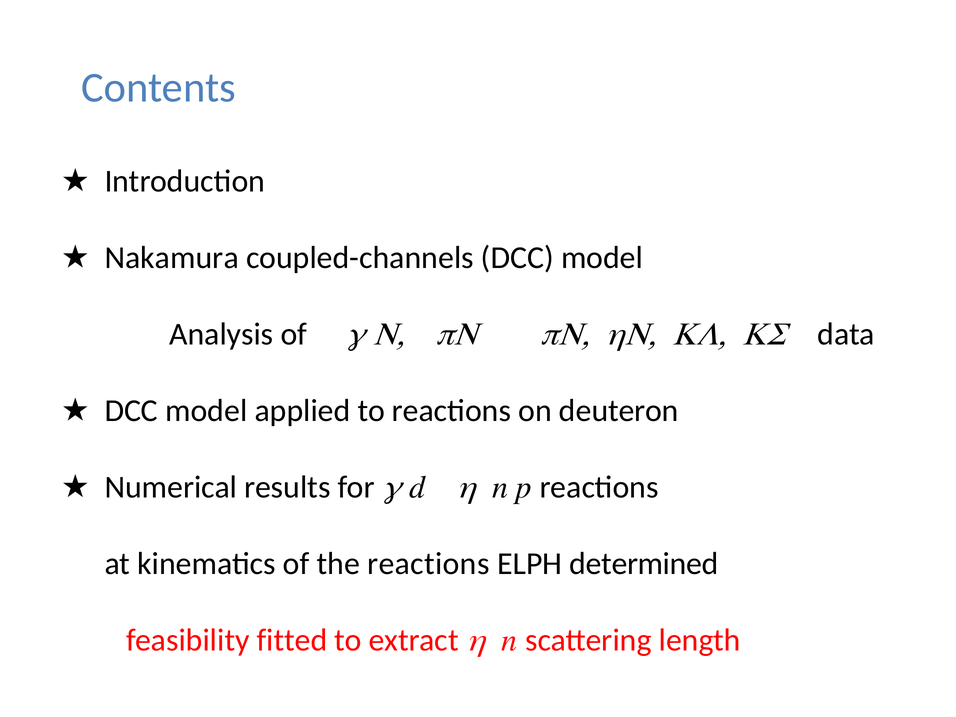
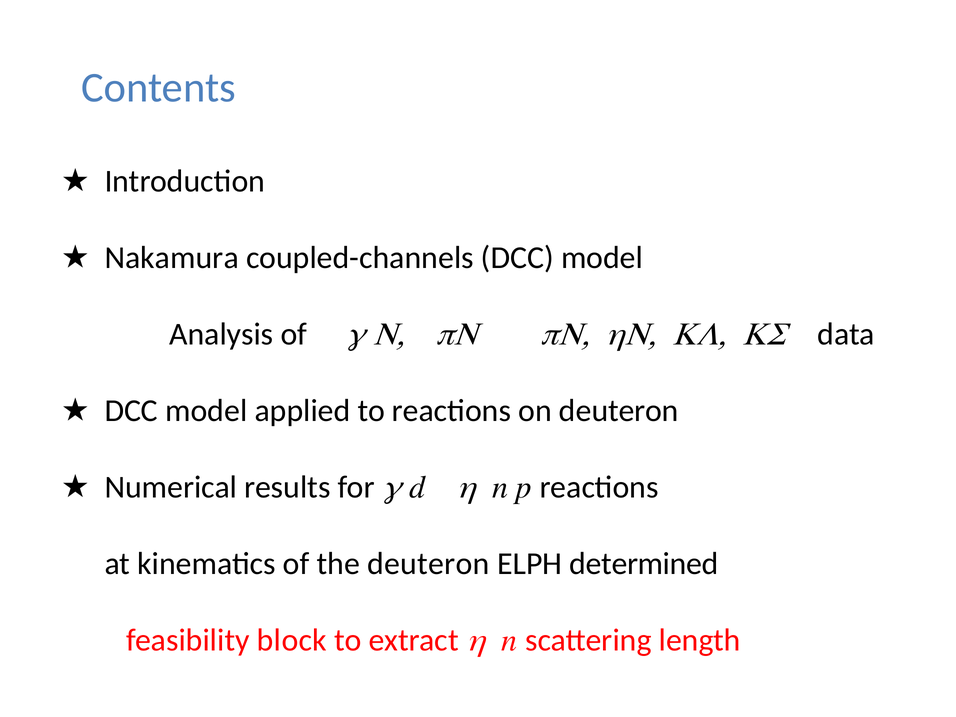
the reactions: reactions -> deuteron
fitted: fitted -> block
